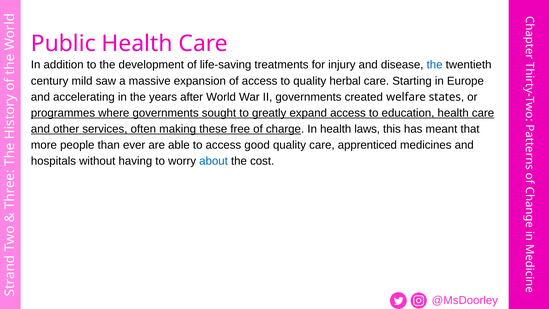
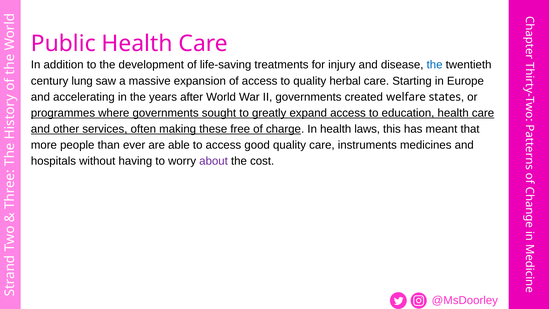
mild: mild -> lung
apprenticed: apprenticed -> instruments
about colour: blue -> purple
